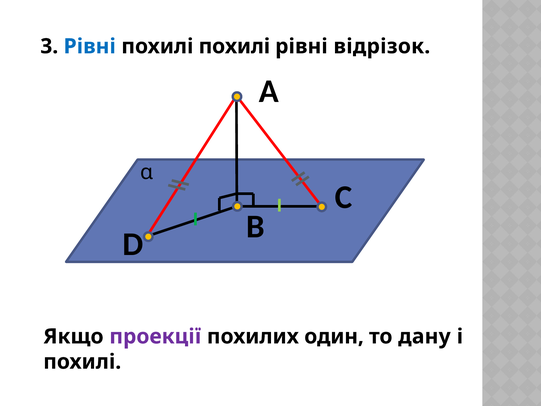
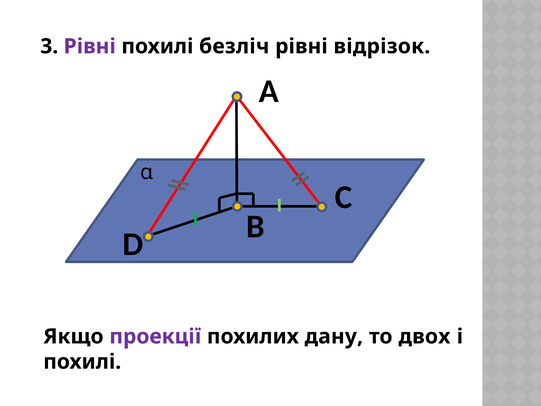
Рівні at (90, 46) colour: blue -> purple
похилі похилі: похилі -> безліч
один: один -> дану
дану: дану -> двох
